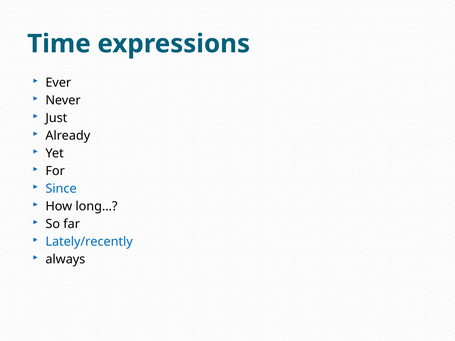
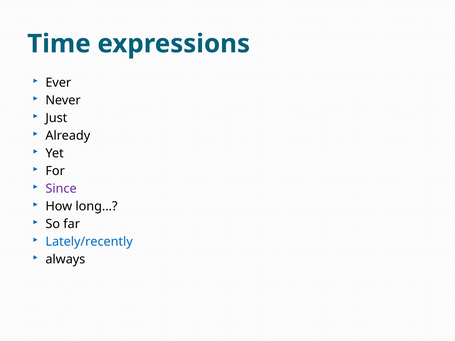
Since colour: blue -> purple
